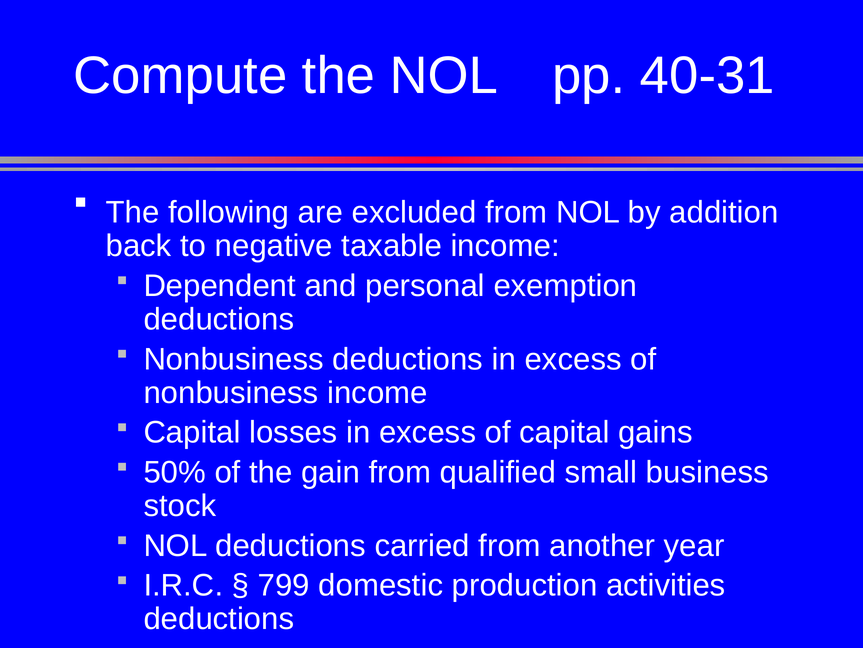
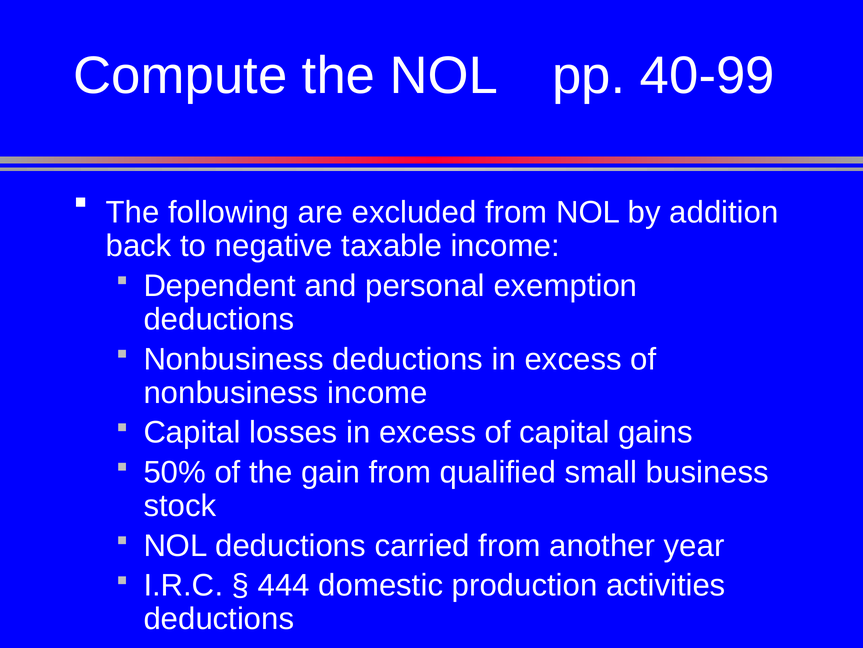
40-31: 40-31 -> 40-99
799: 799 -> 444
